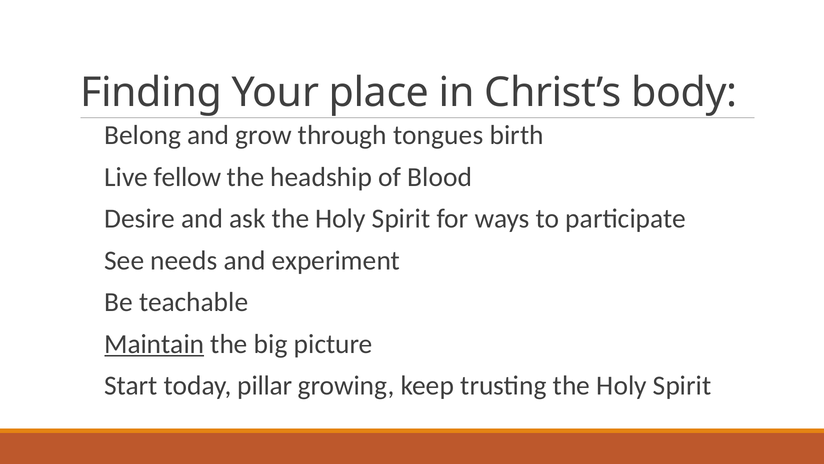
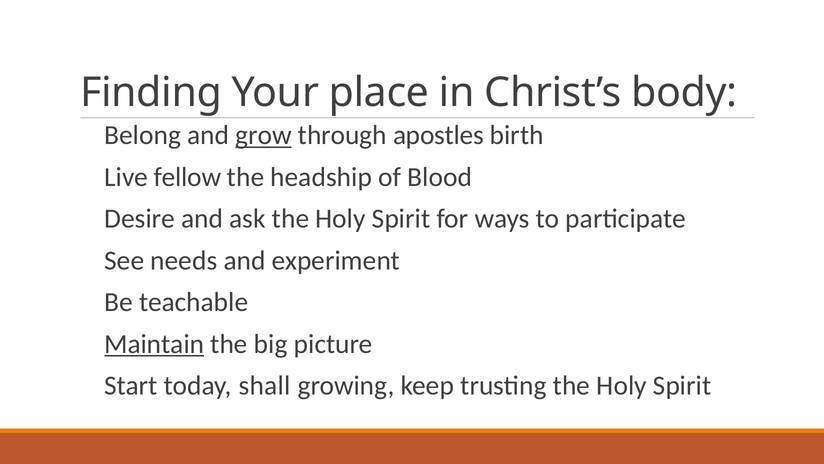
grow underline: none -> present
tongues: tongues -> apostles
pillar: pillar -> shall
